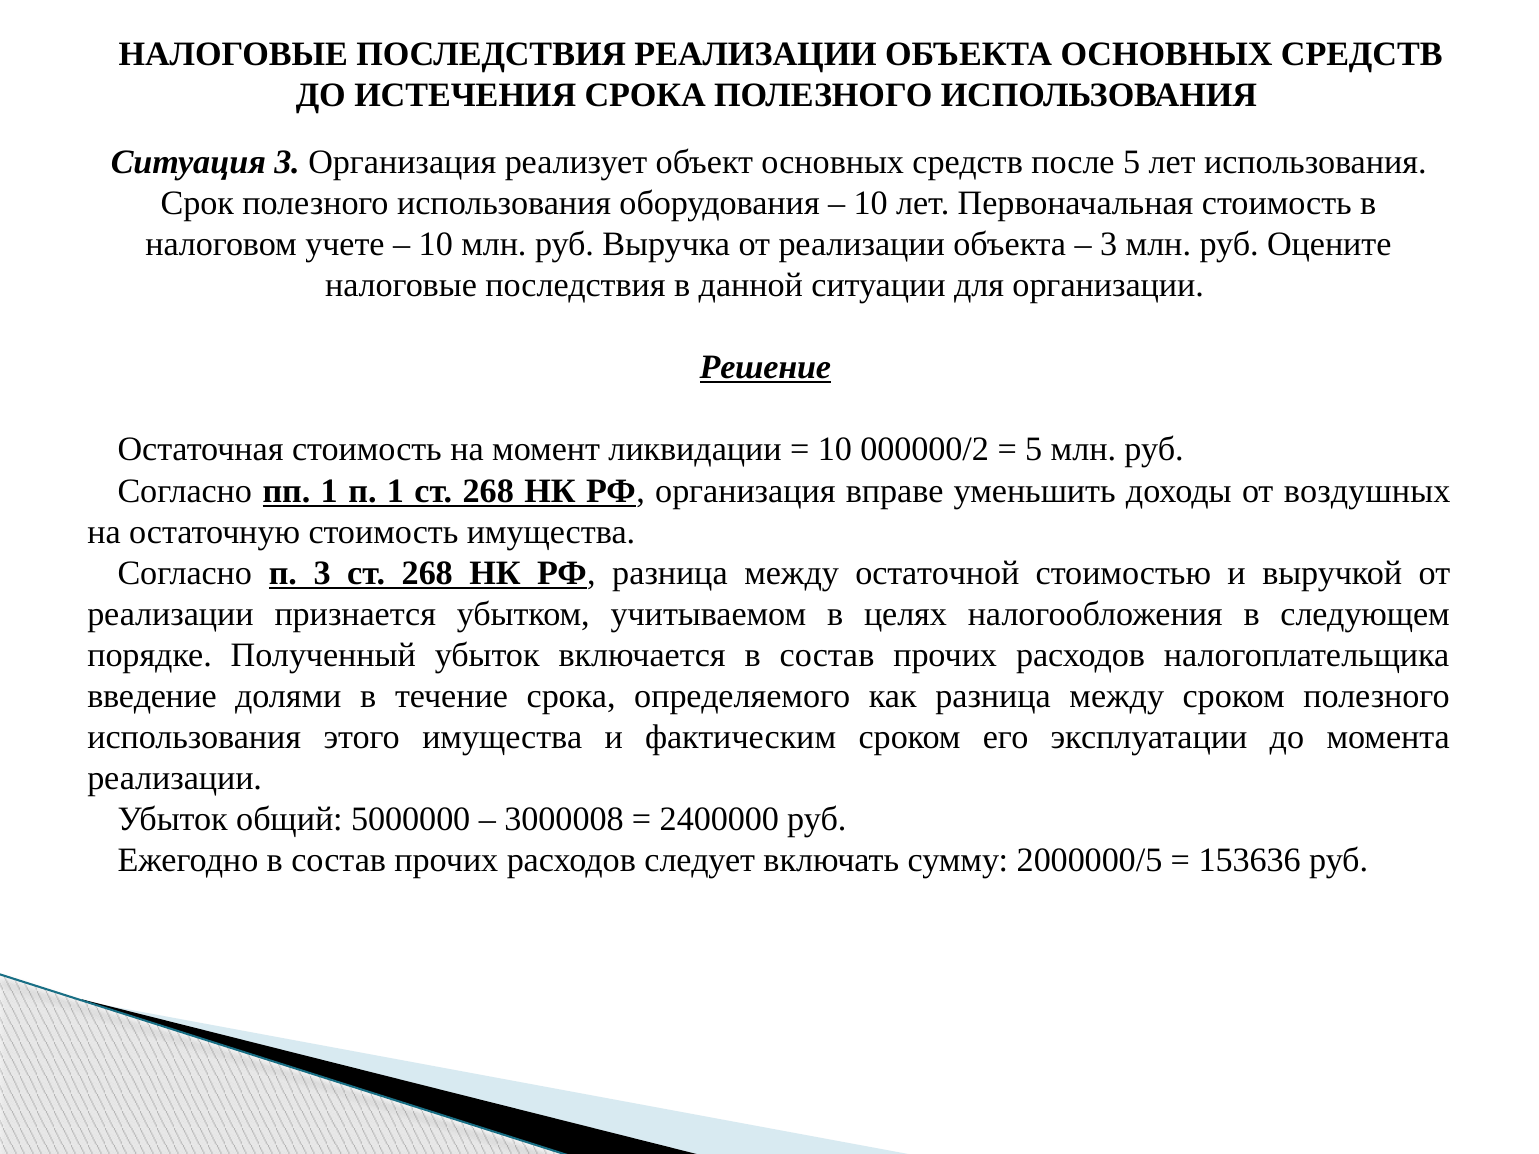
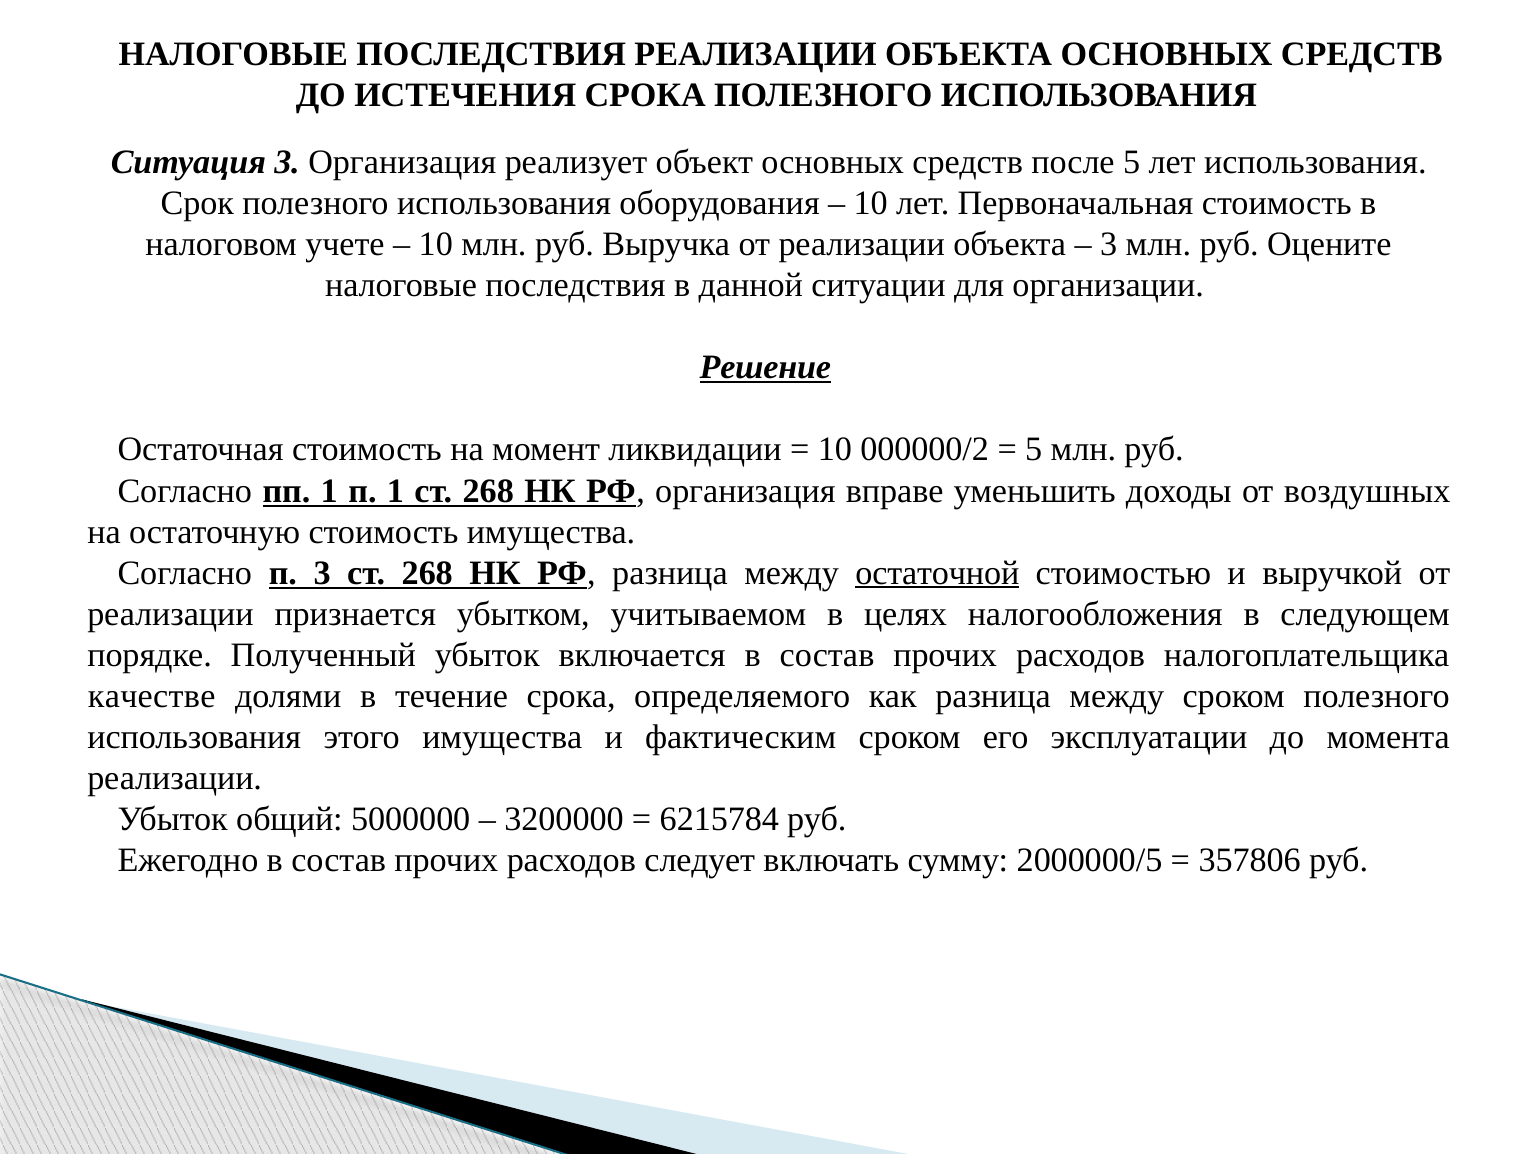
остаточной underline: none -> present
введение: введение -> качестве
3000008: 3000008 -> 3200000
2400000: 2400000 -> 6215784
153636: 153636 -> 357806
